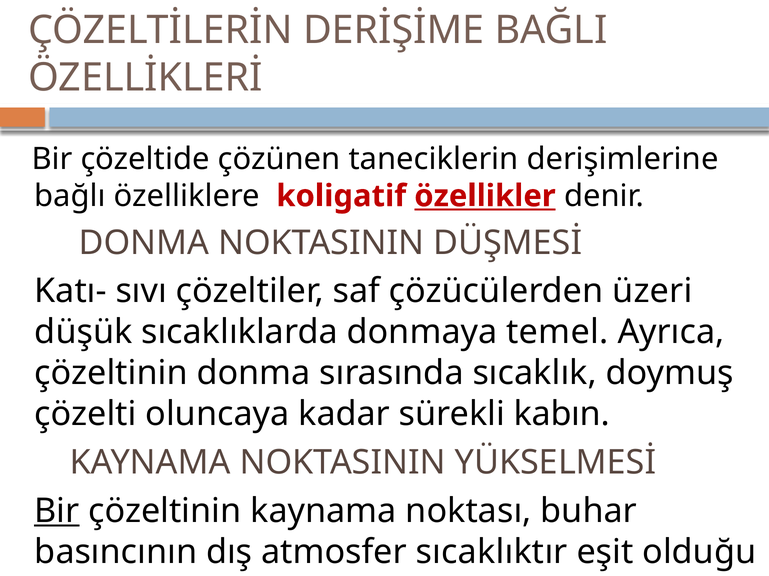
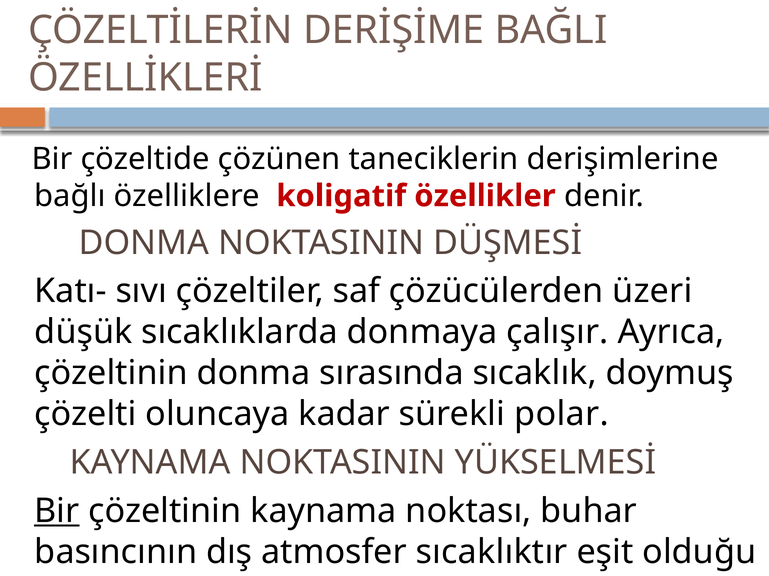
özellikler underline: present -> none
temel: temel -> çalışır
kabın: kabın -> polar
